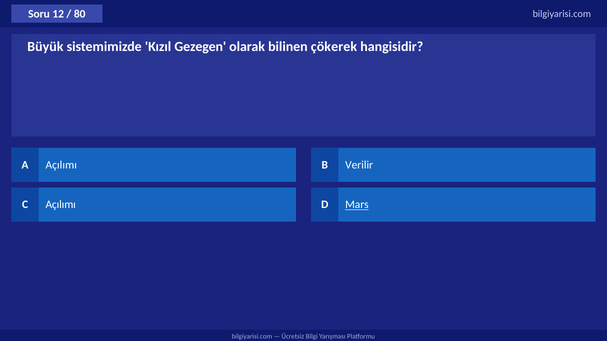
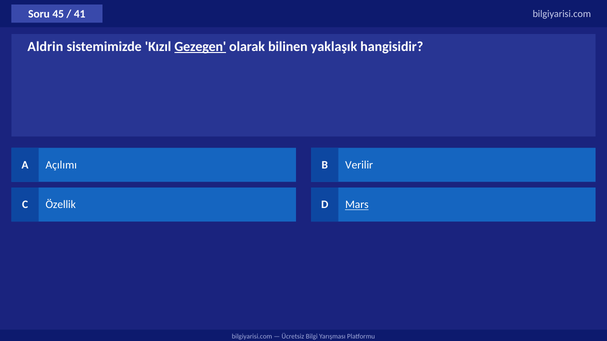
12: 12 -> 45
80: 80 -> 41
Büyük: Büyük -> Aldrin
Gezegen underline: none -> present
çökerek: çökerek -> yaklaşık
C Açılımı: Açılımı -> Özellik
